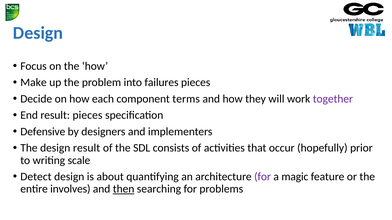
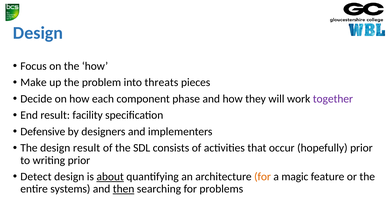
failures: failures -> threats
terms: terms -> phase
result pieces: pieces -> facility
writing scale: scale -> prior
about underline: none -> present
for at (263, 177) colour: purple -> orange
involves: involves -> systems
